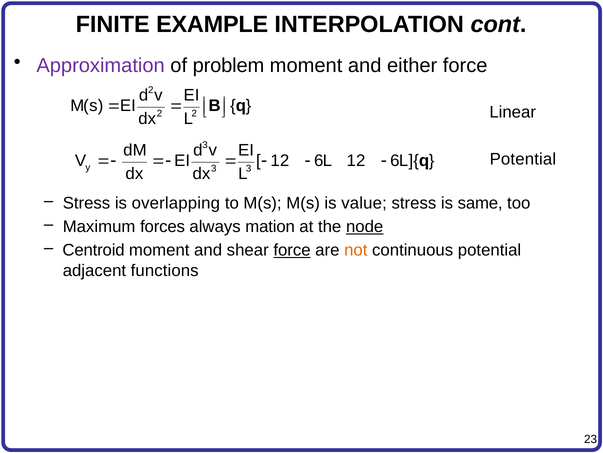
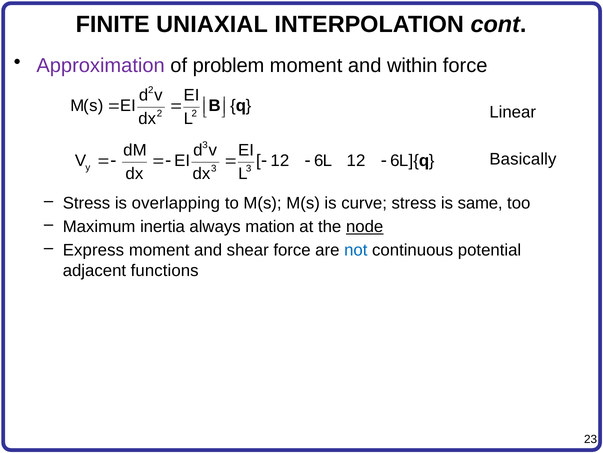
EXAMPLE: EXAMPLE -> UNIAXIAL
either: either -> within
Potential at (523, 159): Potential -> Basically
value: value -> curve
forces: forces -> inertia
Centroid: Centroid -> Express
force at (292, 250) underline: present -> none
not colour: orange -> blue
